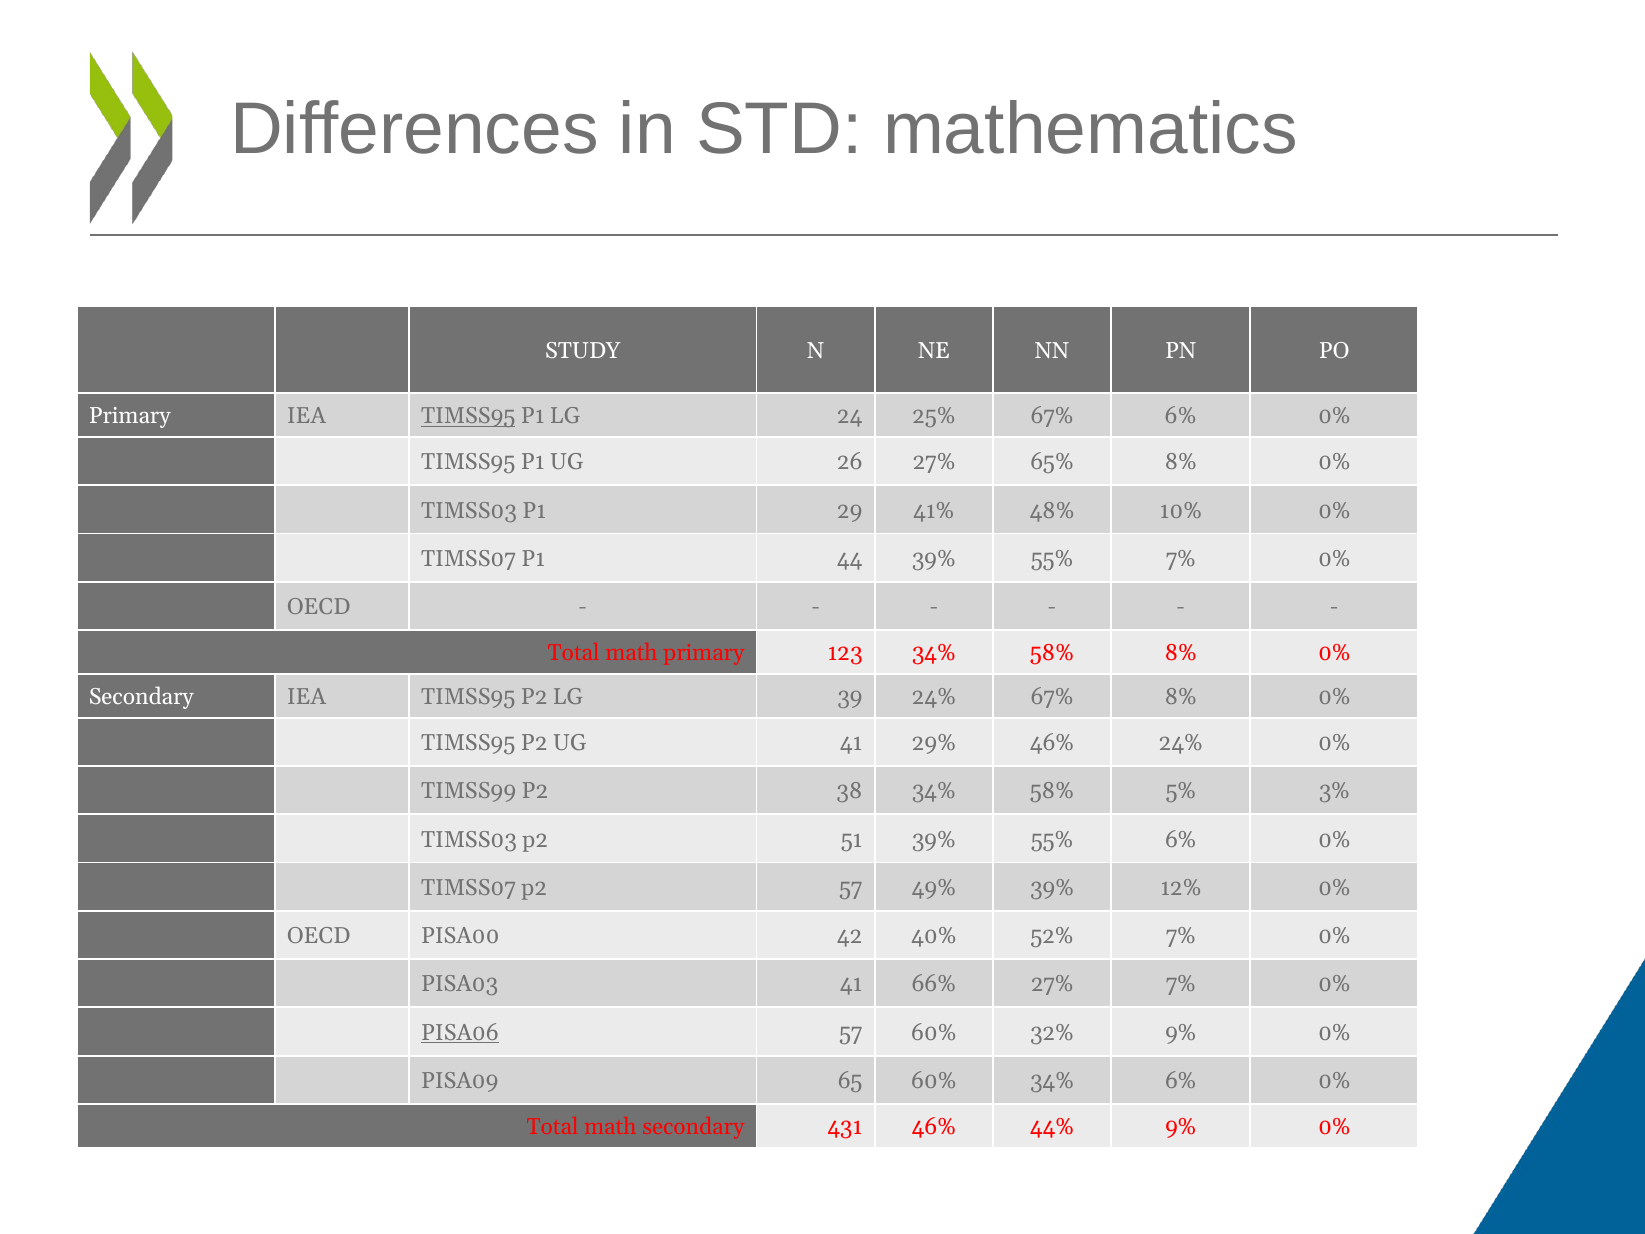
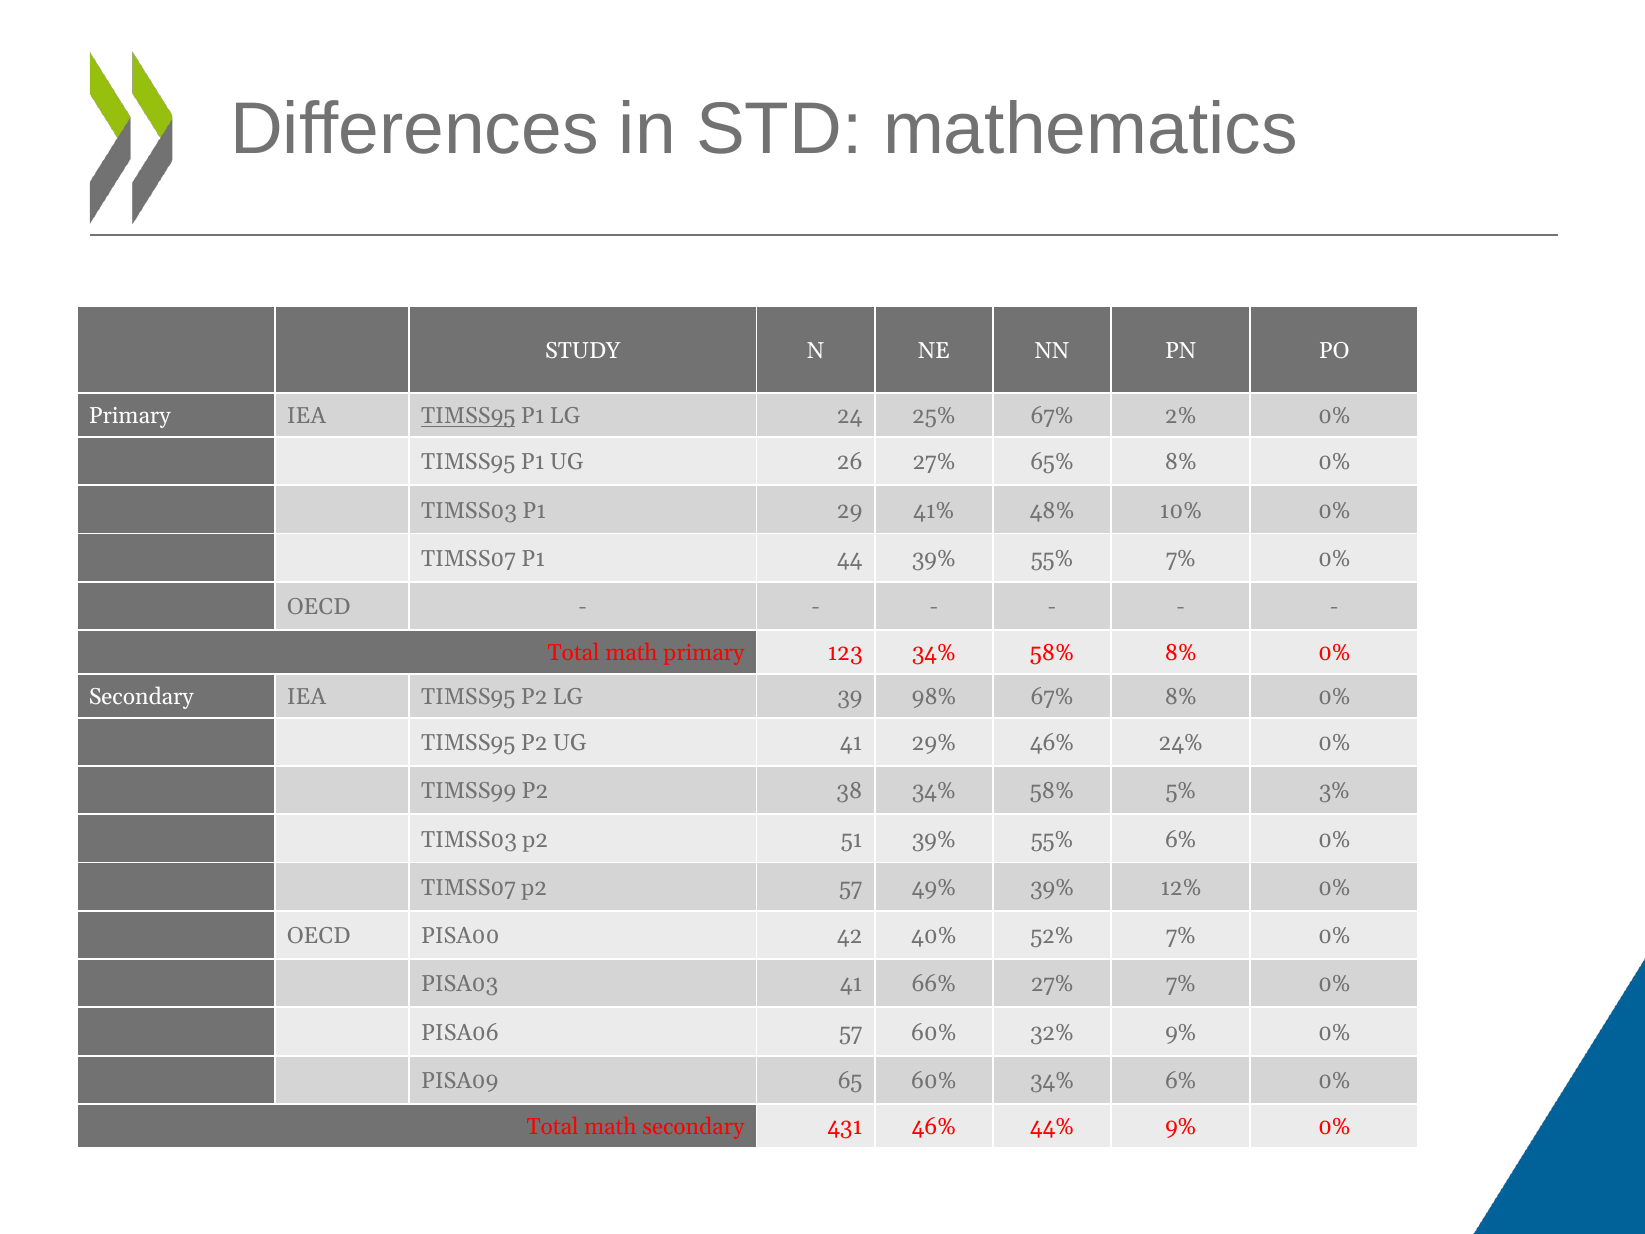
67% 6%: 6% -> 2%
39 24%: 24% -> 98%
PISA06 underline: present -> none
